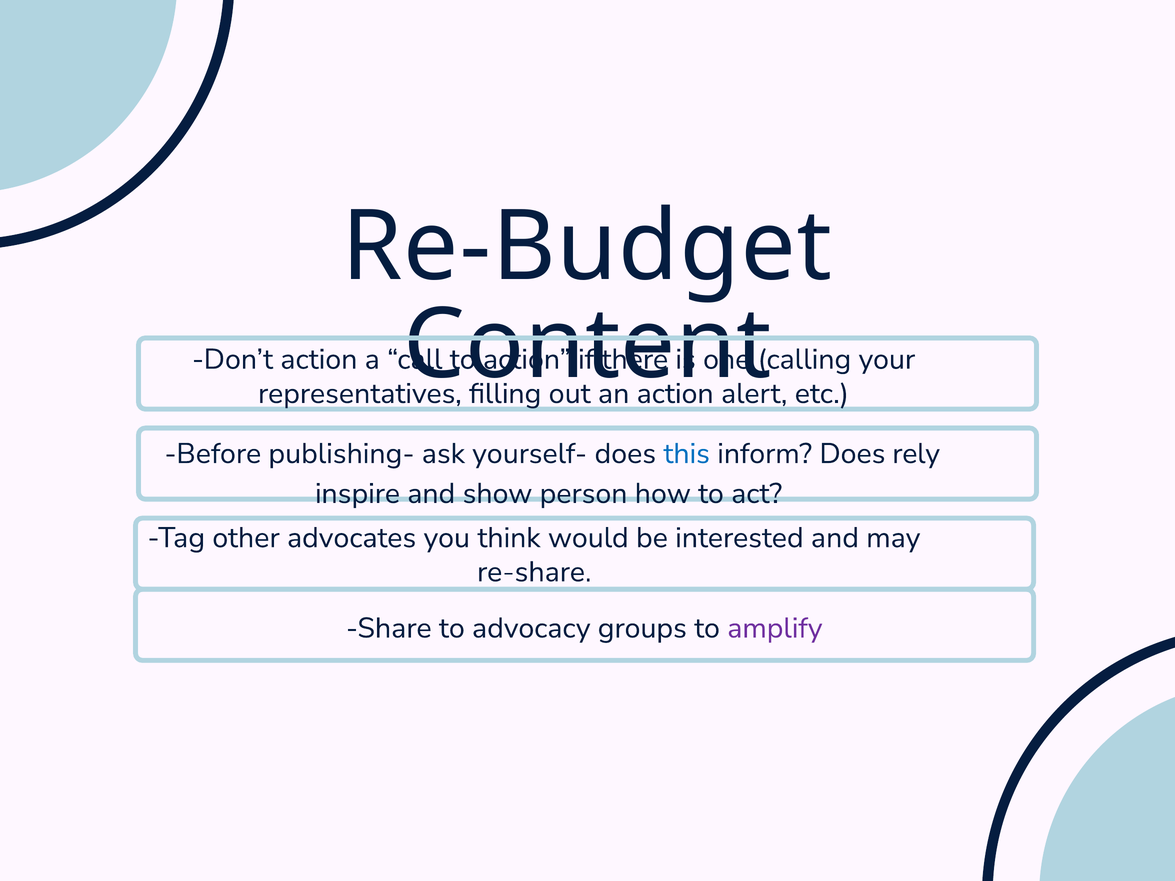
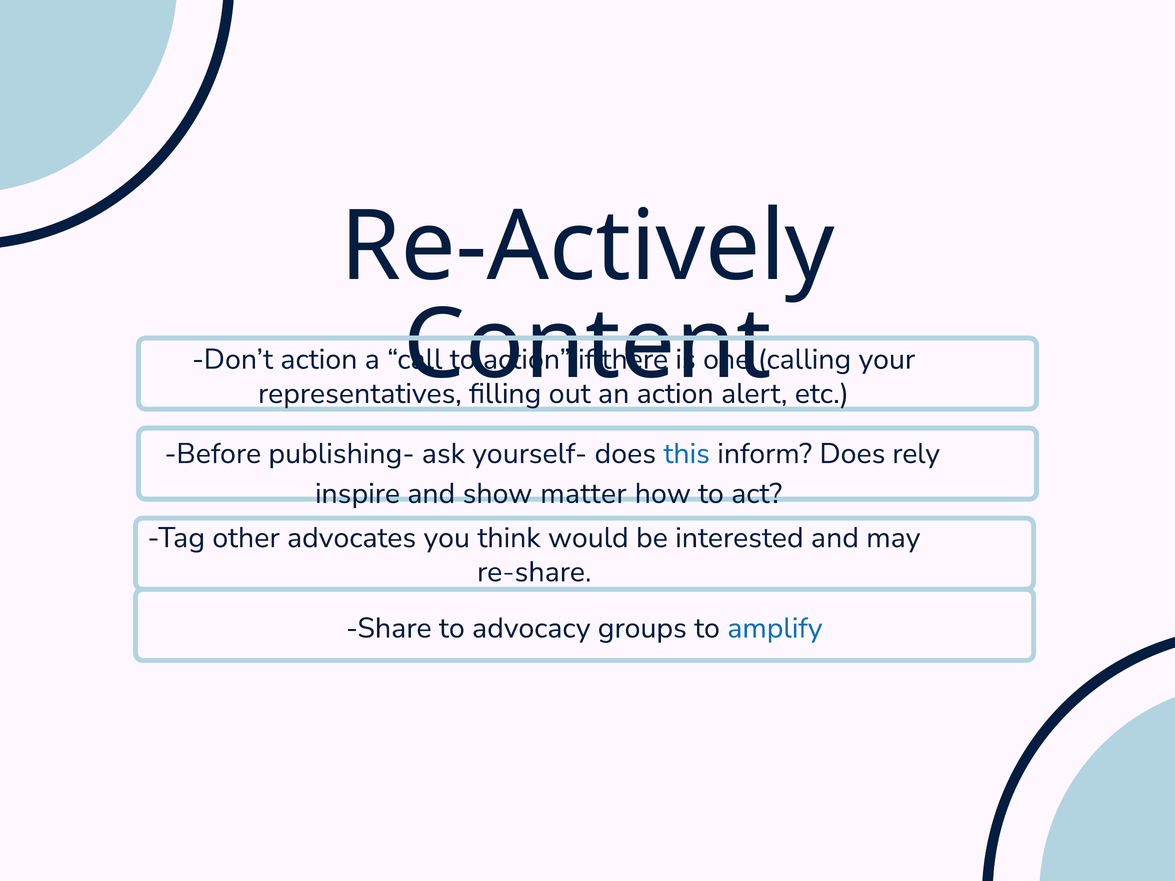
Re-Budget: Re-Budget -> Re-Actively
person: person -> matter
amplify colour: purple -> blue
